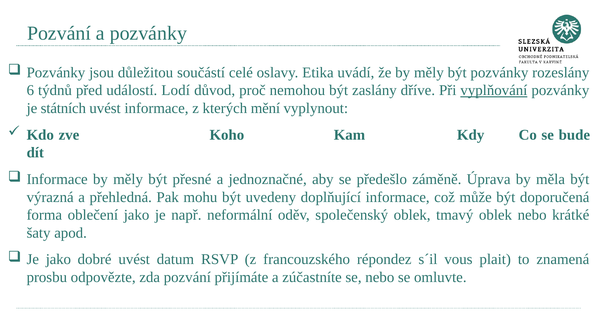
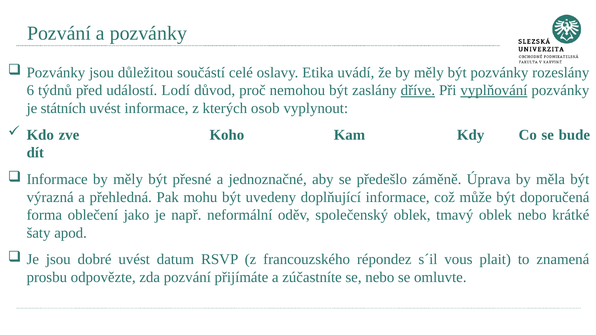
dříve underline: none -> present
mění: mění -> osob
Je jako: jako -> jsou
